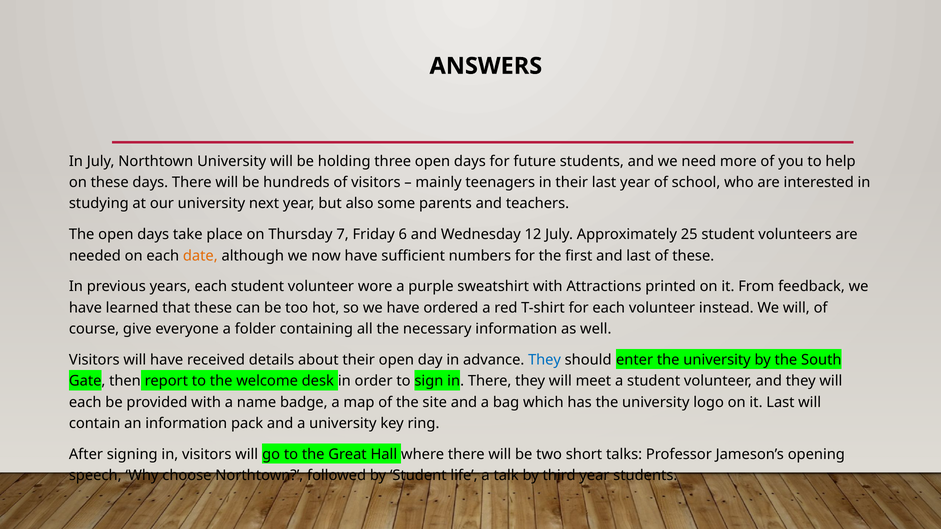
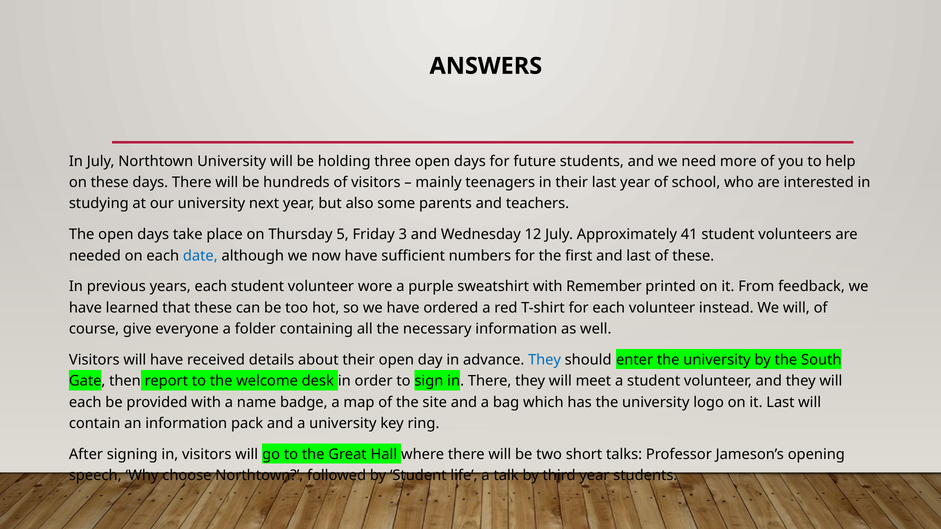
7: 7 -> 5
6: 6 -> 3
25: 25 -> 41
date colour: orange -> blue
Attractions: Attractions -> Remember
